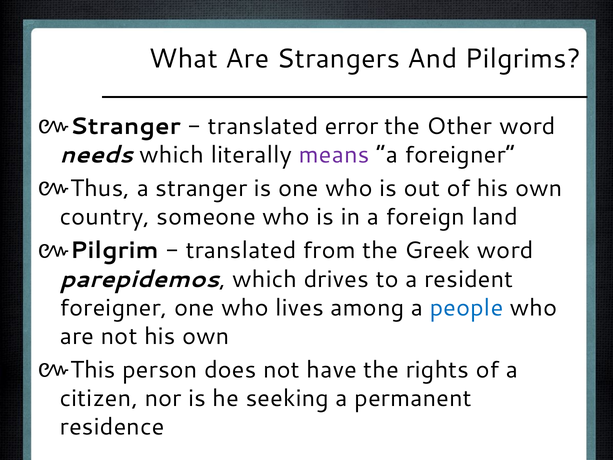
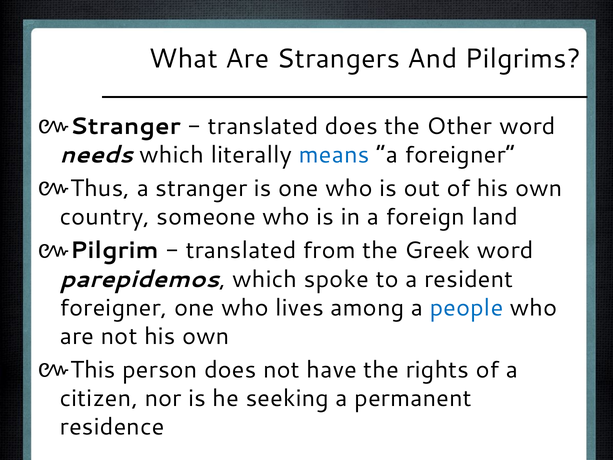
translated error: error -> does
means colour: purple -> blue
drives: drives -> spoke
